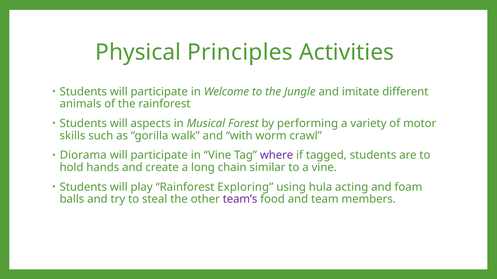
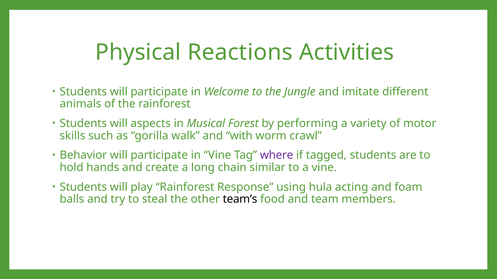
Principles: Principles -> Reactions
Diorama: Diorama -> Behavior
Exploring: Exploring -> Response
team’s colour: purple -> black
